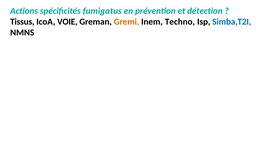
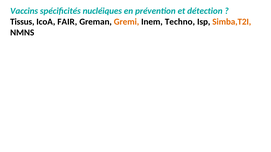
Actions: Actions -> Vaccins
fumigatus: fumigatus -> nucléiques
VOIE: VOIE -> FAIR
Simba,T2I colour: blue -> orange
